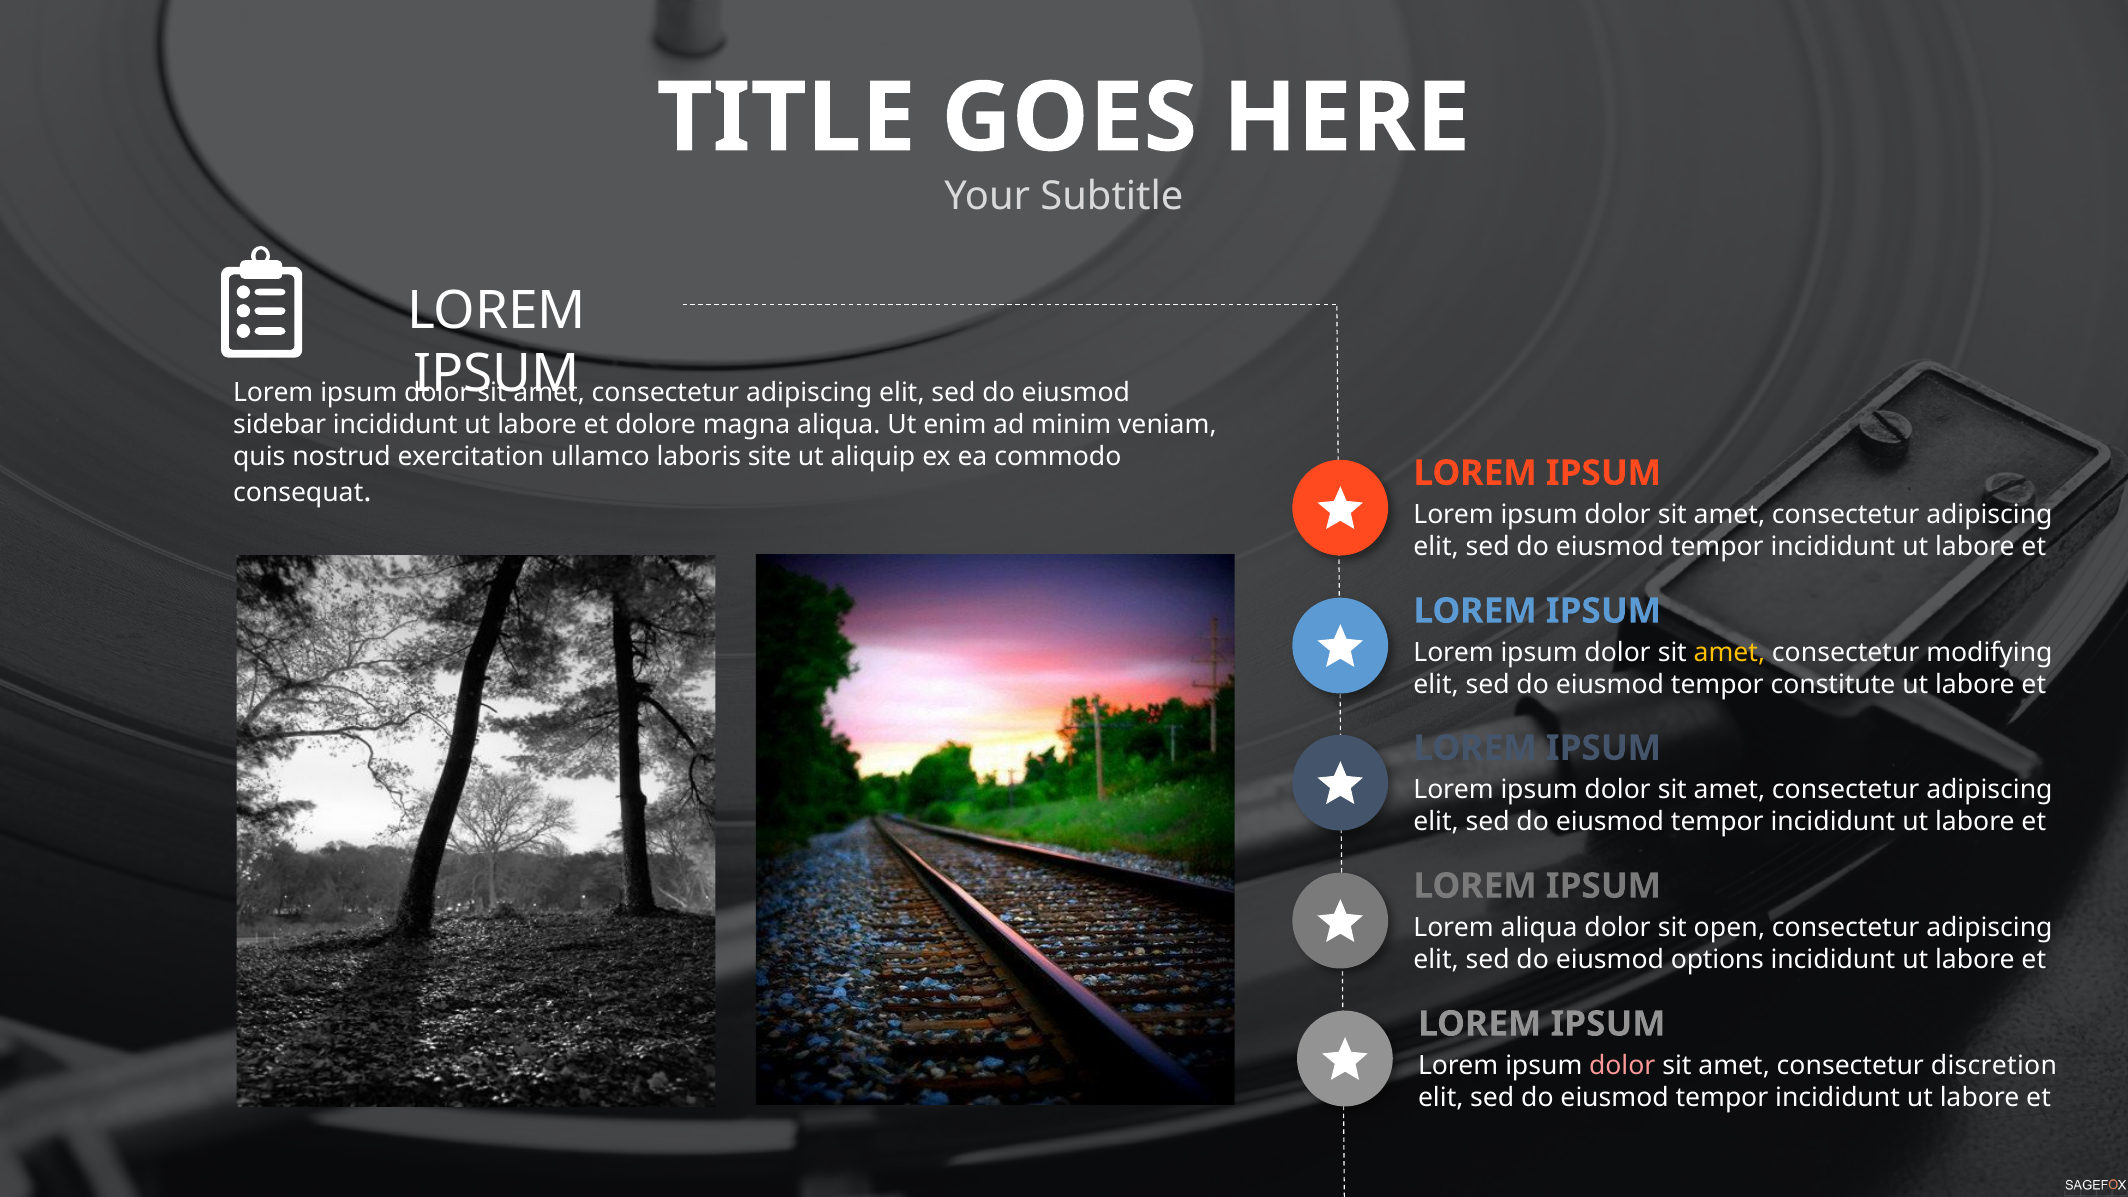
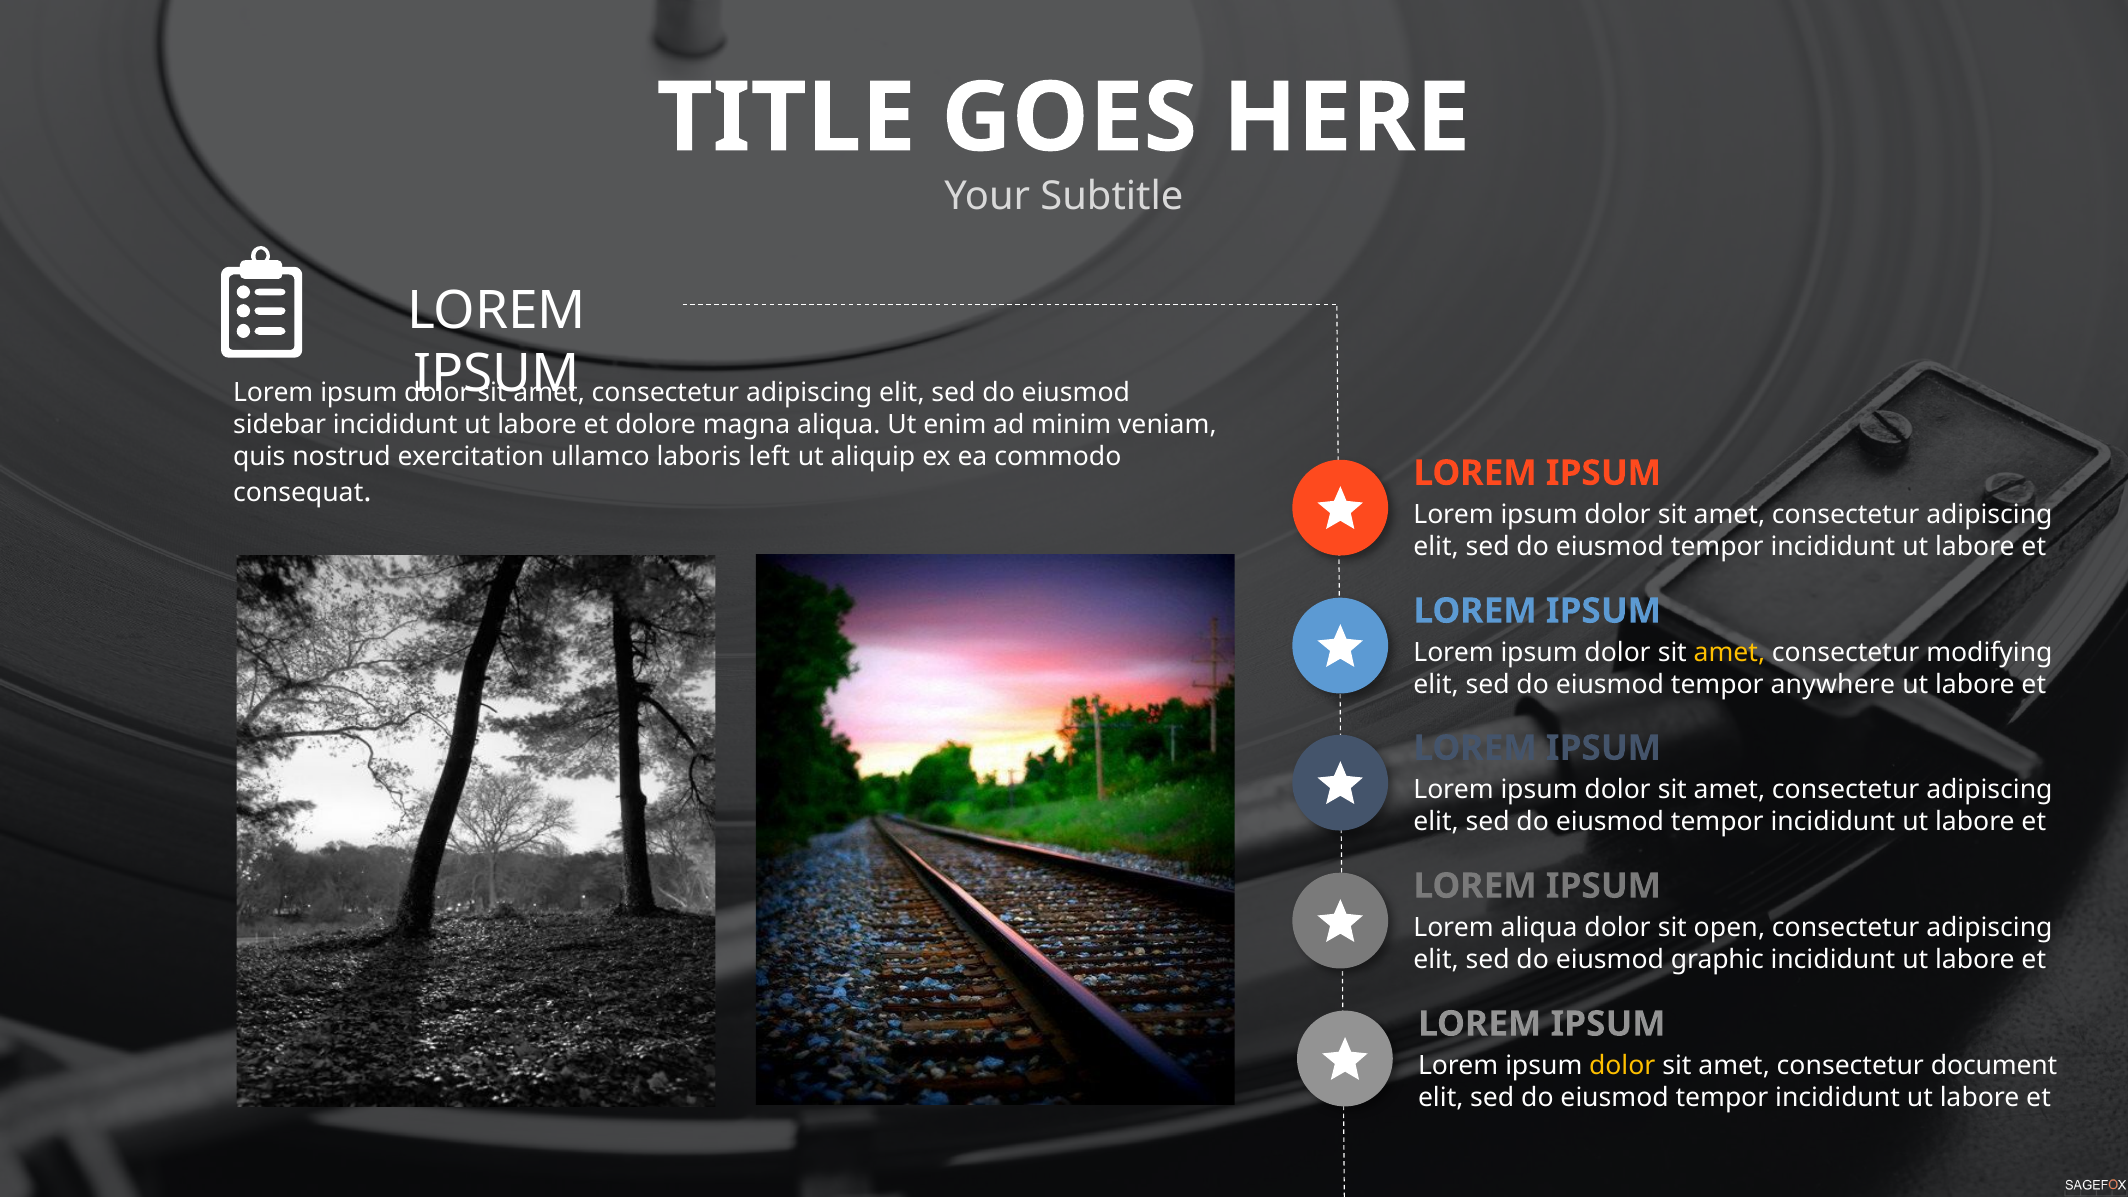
site: site -> left
constitute: constitute -> anywhere
options: options -> graphic
dolor at (1622, 1066) colour: pink -> yellow
discretion: discretion -> document
